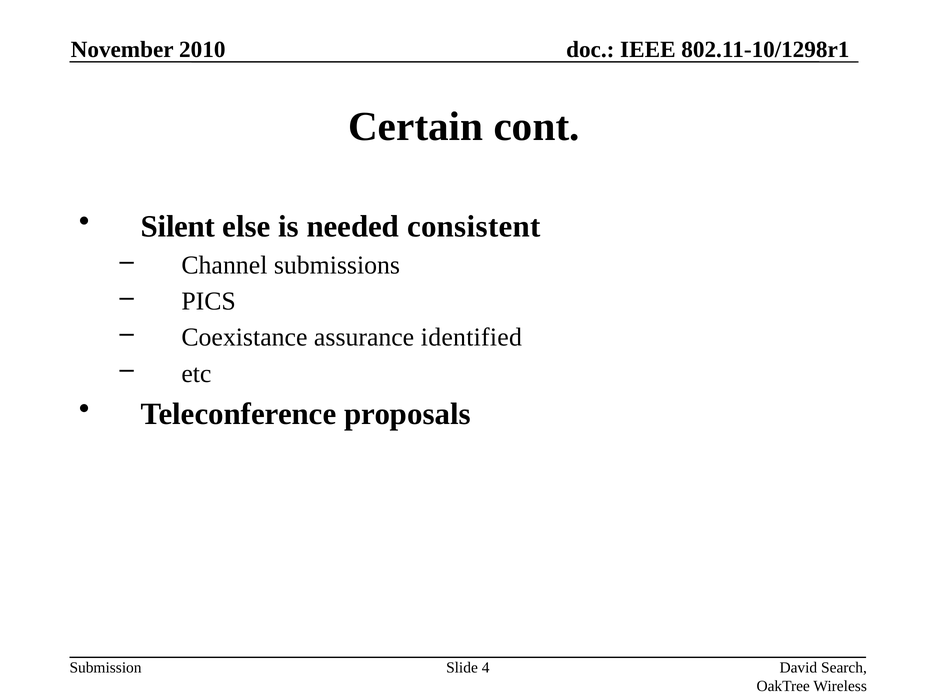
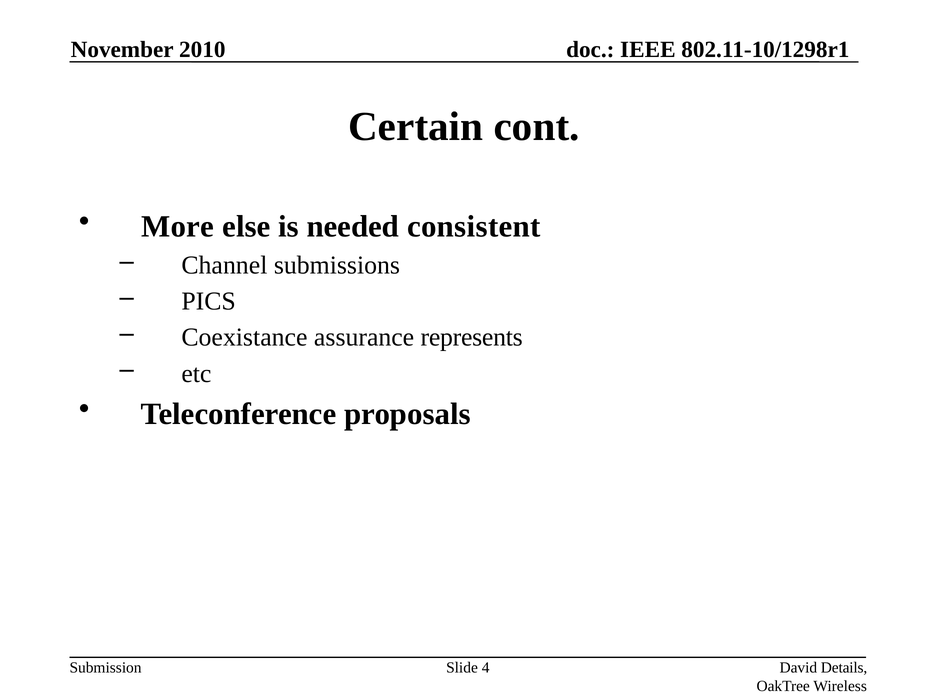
Silent: Silent -> More
identified: identified -> represents
Search: Search -> Details
